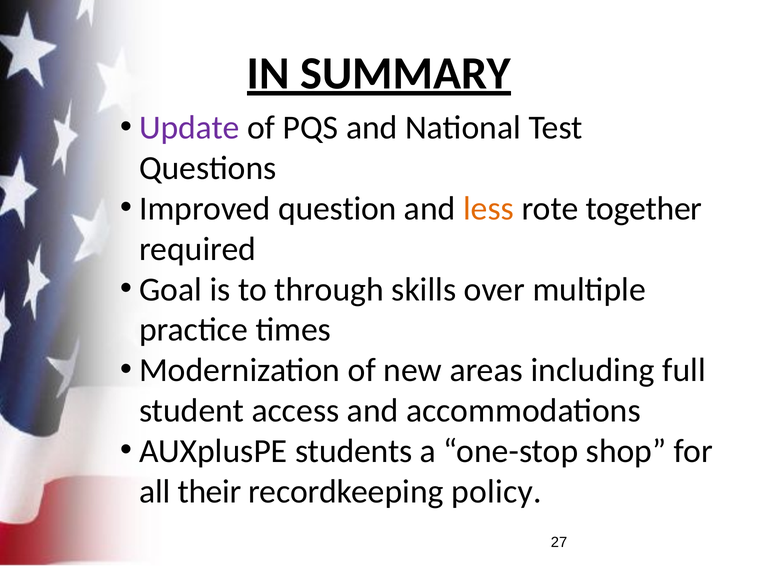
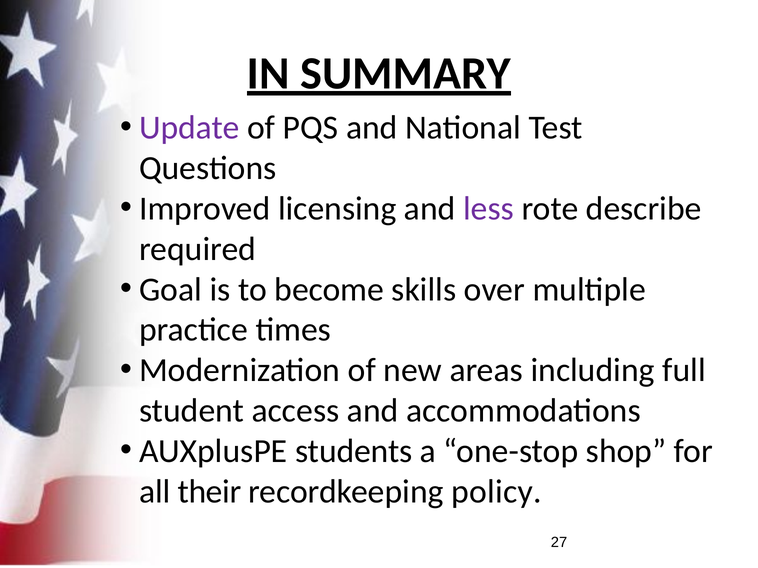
question: question -> licensing
less colour: orange -> purple
together: together -> describe
through: through -> become
